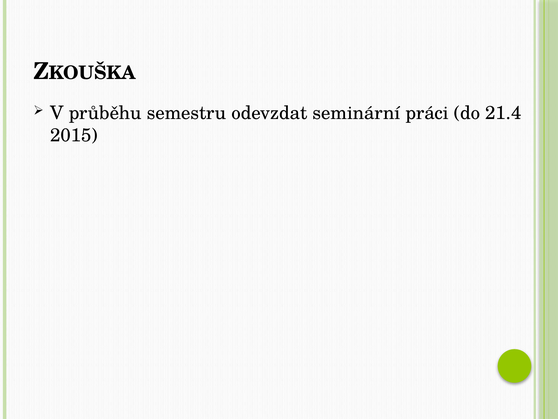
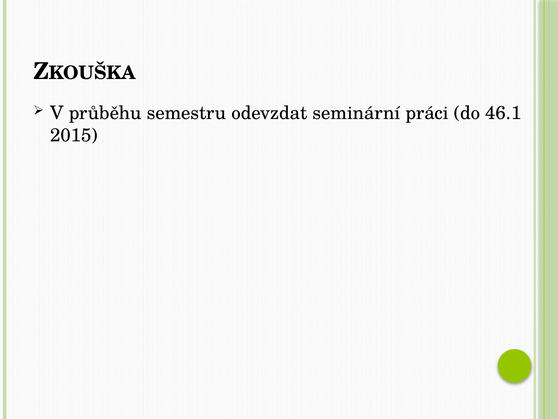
21.4: 21.4 -> 46.1
